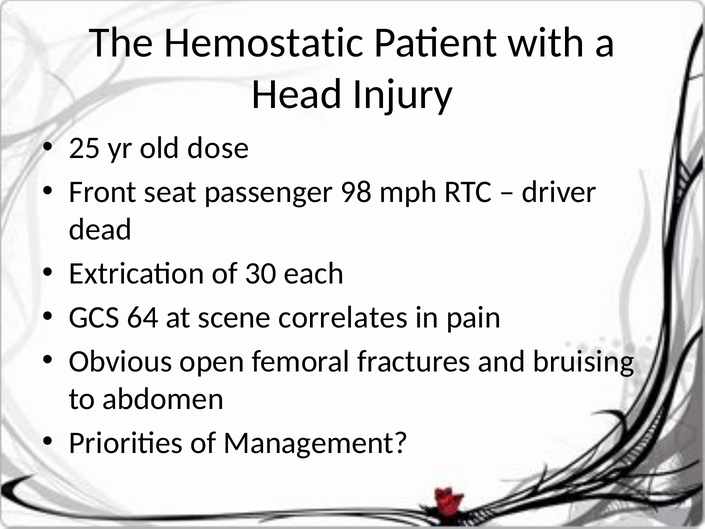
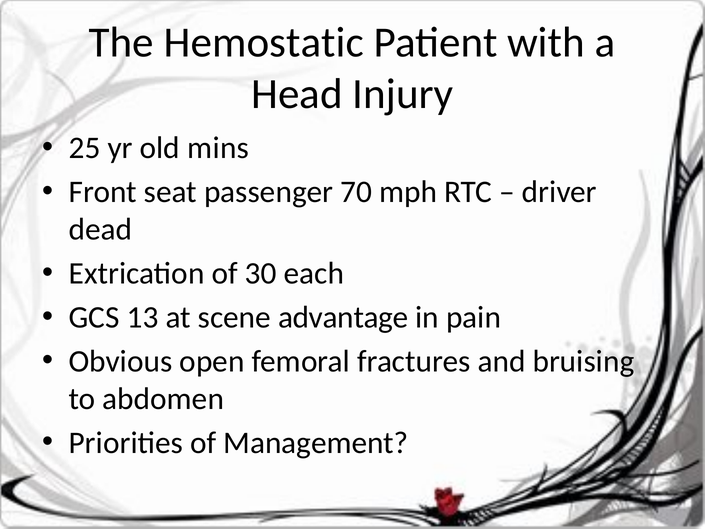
dose: dose -> mins
98: 98 -> 70
64: 64 -> 13
correlates: correlates -> advantage
